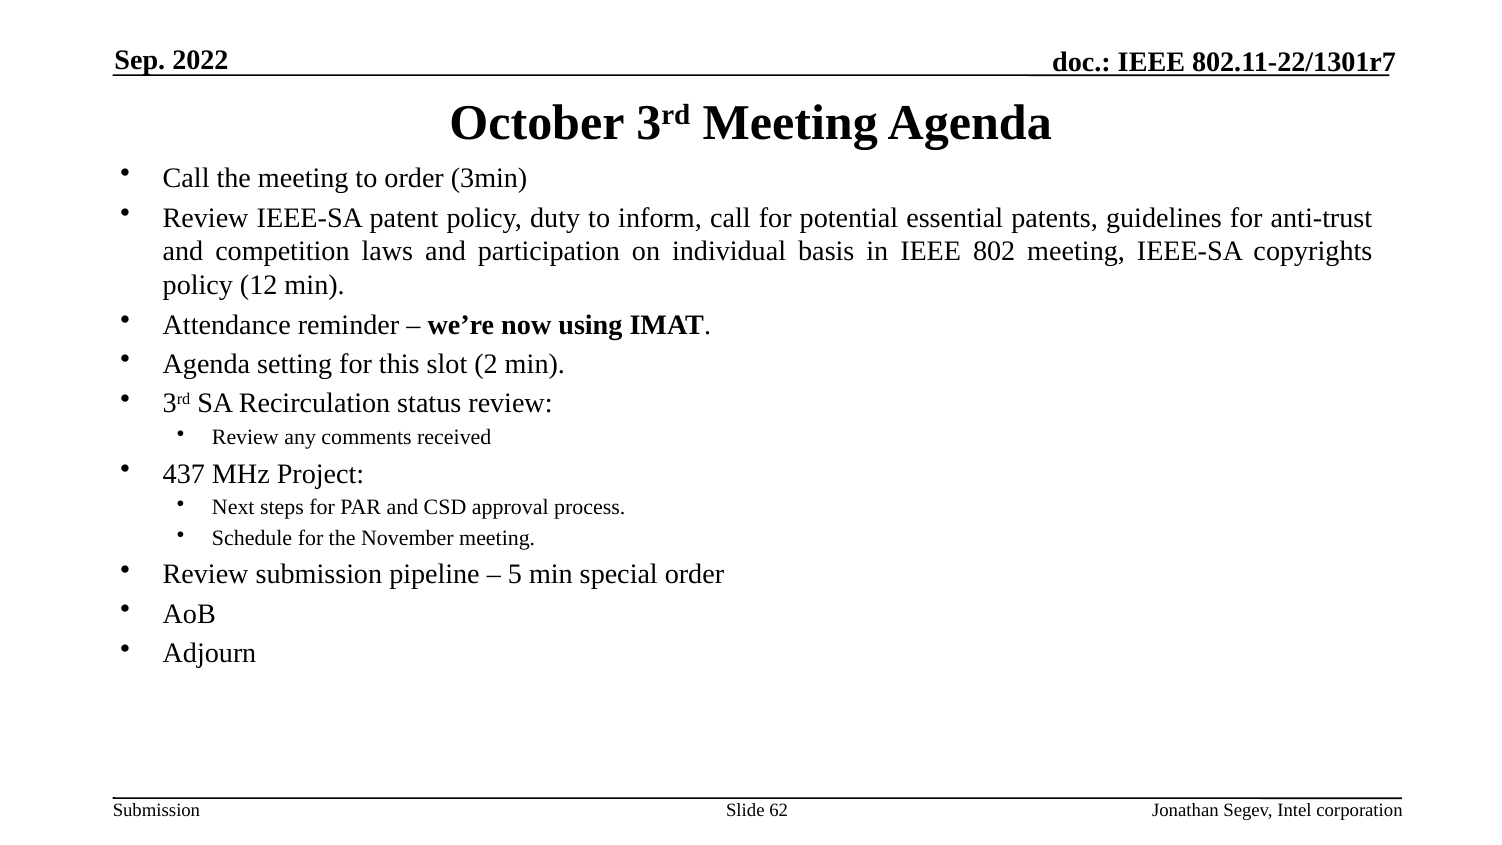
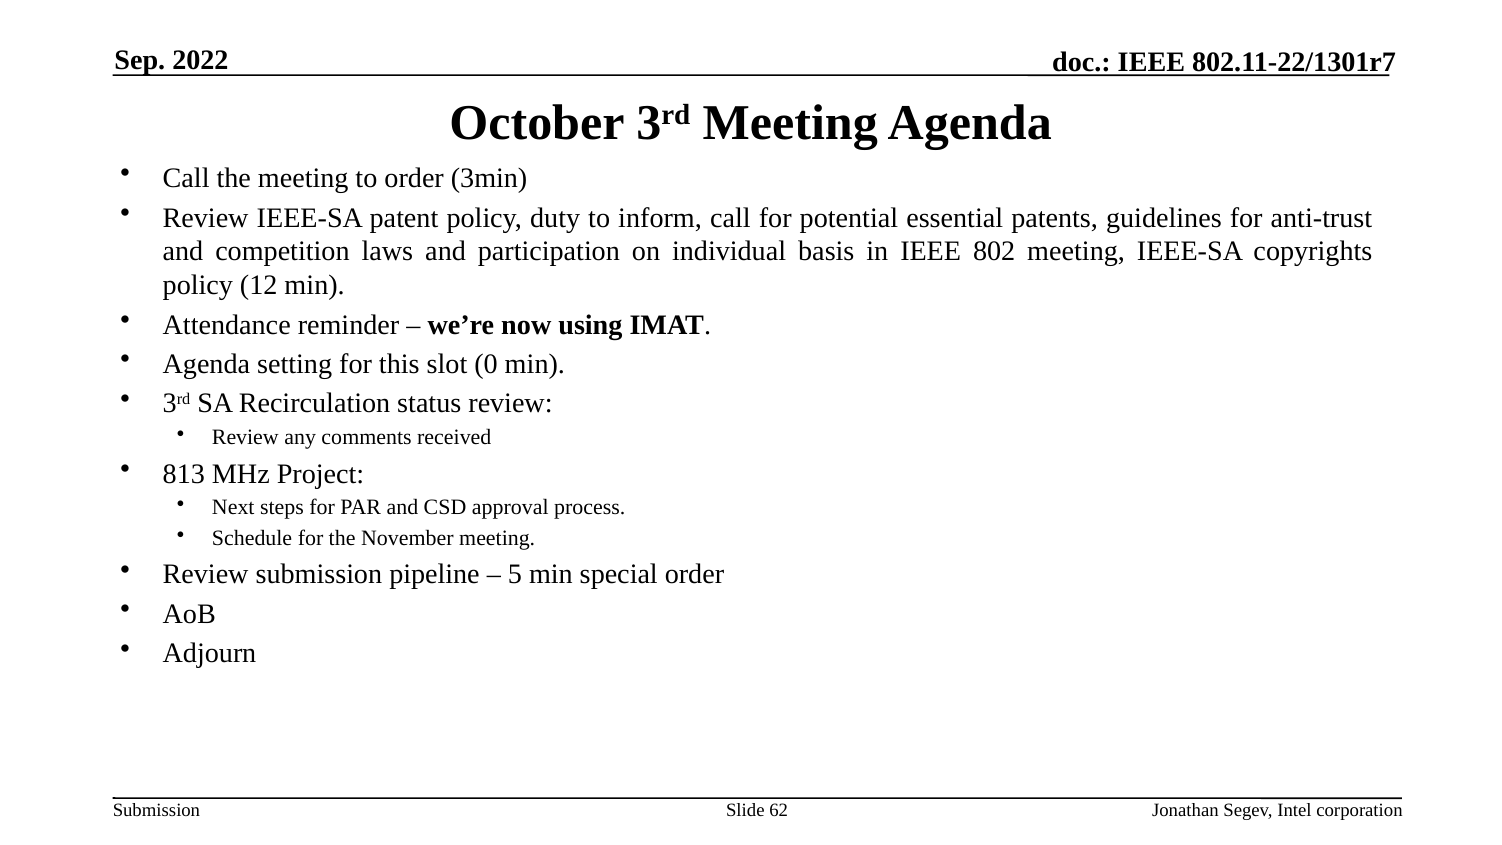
2: 2 -> 0
437: 437 -> 813
